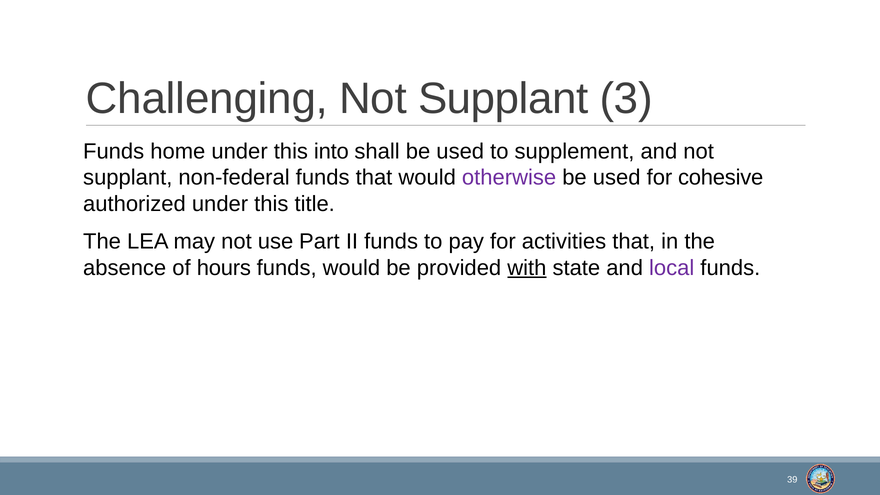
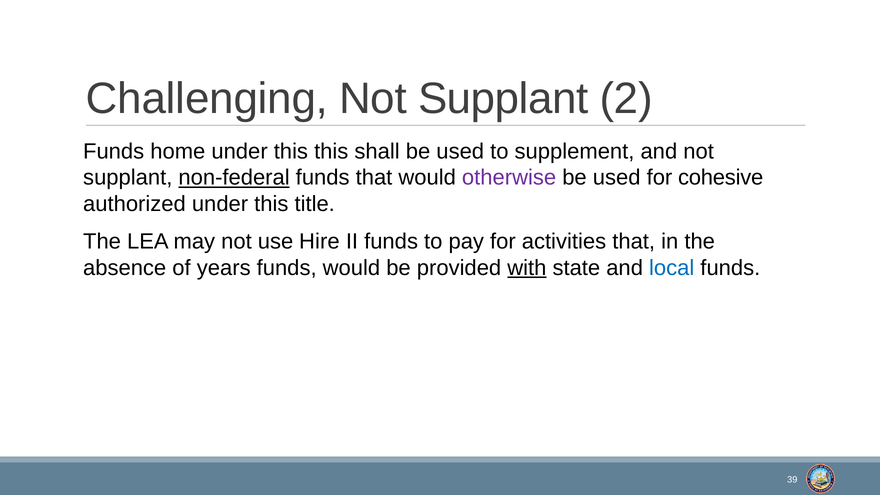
3: 3 -> 2
this into: into -> this
non-federal underline: none -> present
Part: Part -> Hire
hours: hours -> years
local colour: purple -> blue
